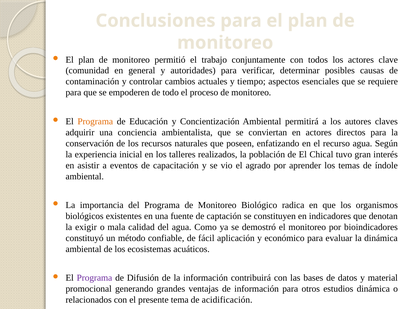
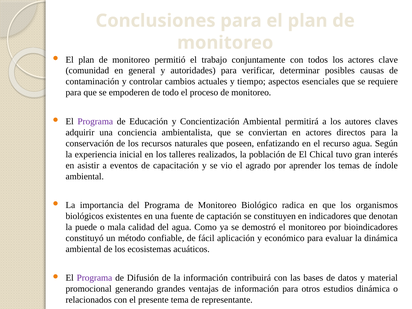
Programa at (95, 121) colour: orange -> purple
exigir: exigir -> puede
acidificación: acidificación -> representante
